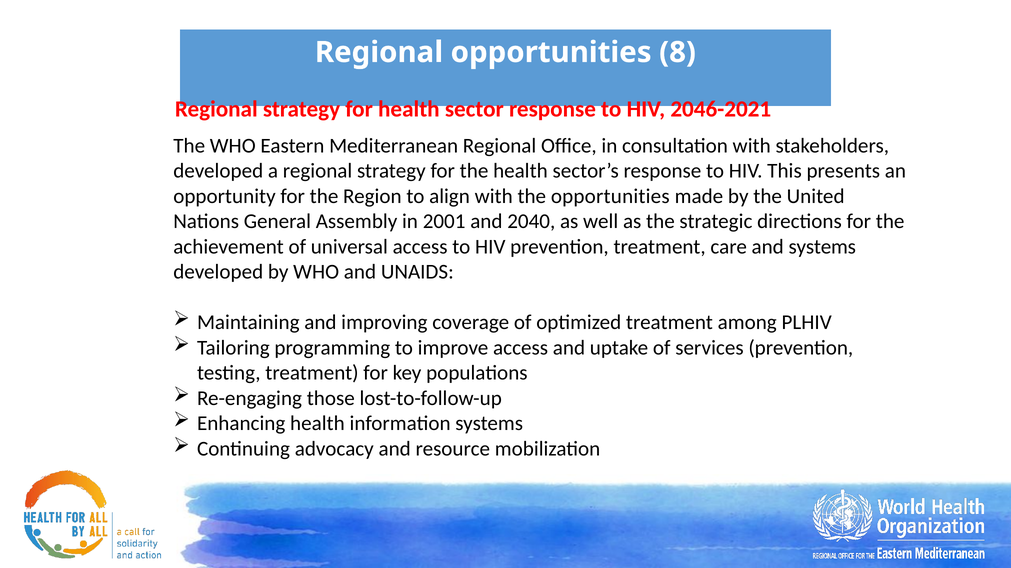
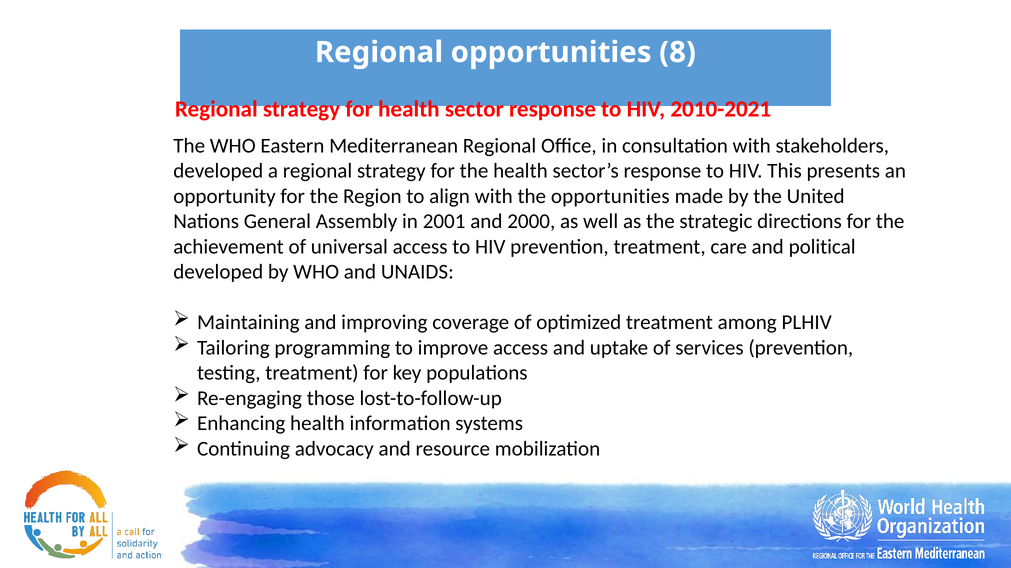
2046-2021: 2046-2021 -> 2010-2021
2040: 2040 -> 2000
and systems: systems -> political
